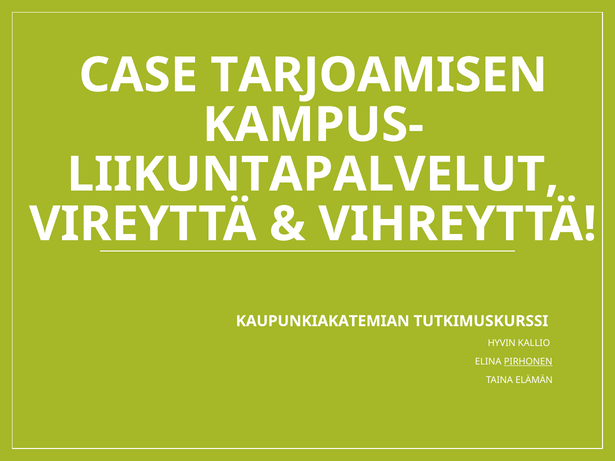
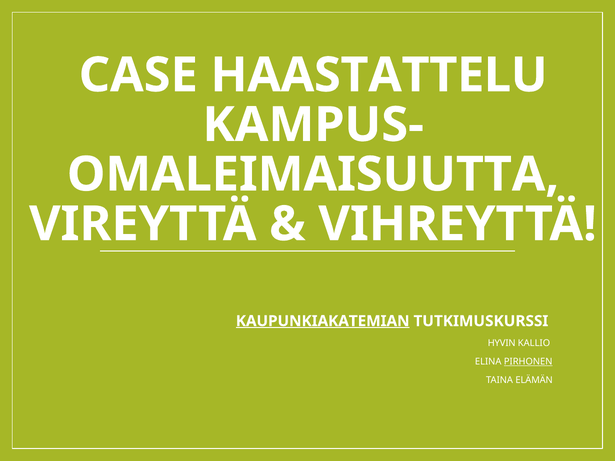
TARJOAMISEN: TARJOAMISEN -> HAASTATTELU
LIIKUNTAPALVELUT: LIIKUNTAPALVELUT -> OMALEIMAISUUTTA
KAUPUNKIAKATEMIAN underline: none -> present
